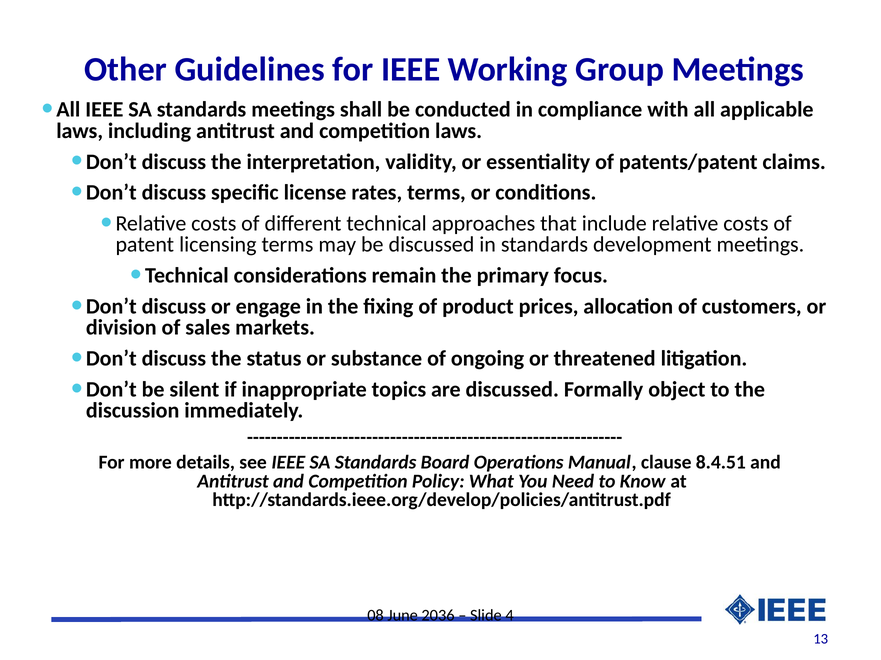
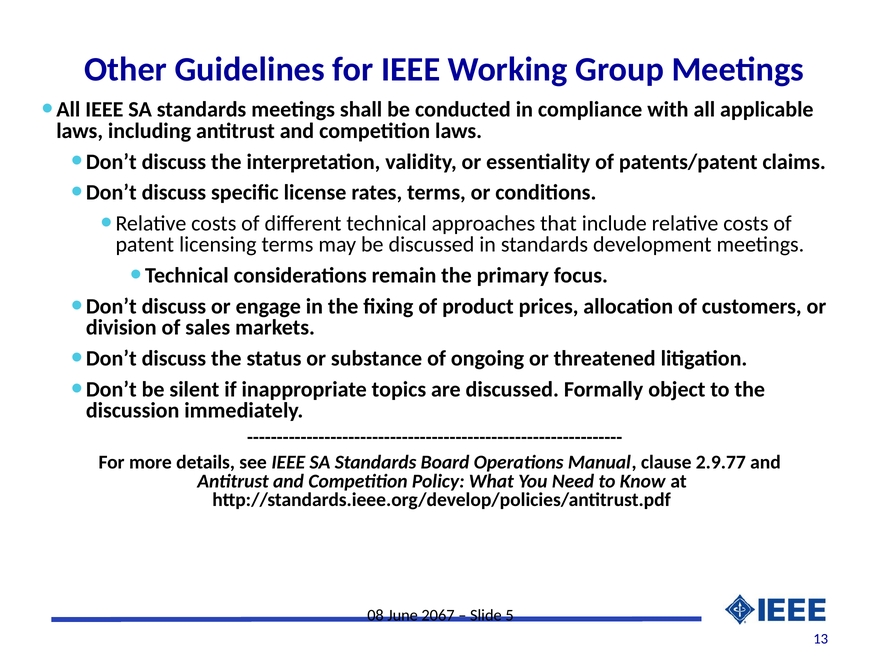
8.4.51: 8.4.51 -> 2.9.77
2036: 2036 -> 2067
4: 4 -> 5
